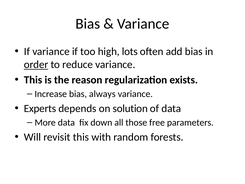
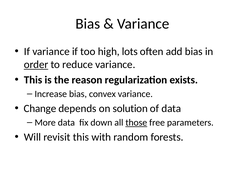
always: always -> convex
Experts: Experts -> Change
those underline: none -> present
